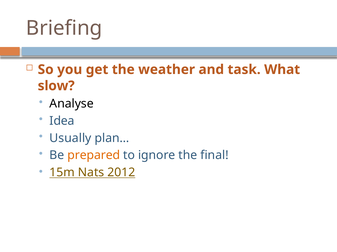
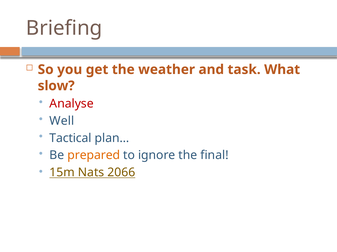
Analyse colour: black -> red
Idea: Idea -> Well
Usually: Usually -> Tactical
2012: 2012 -> 2066
